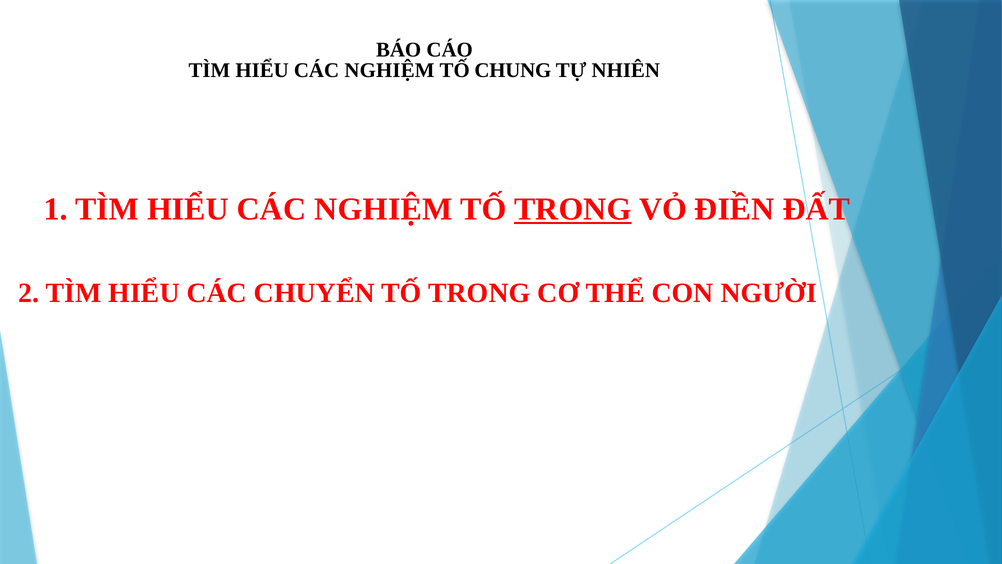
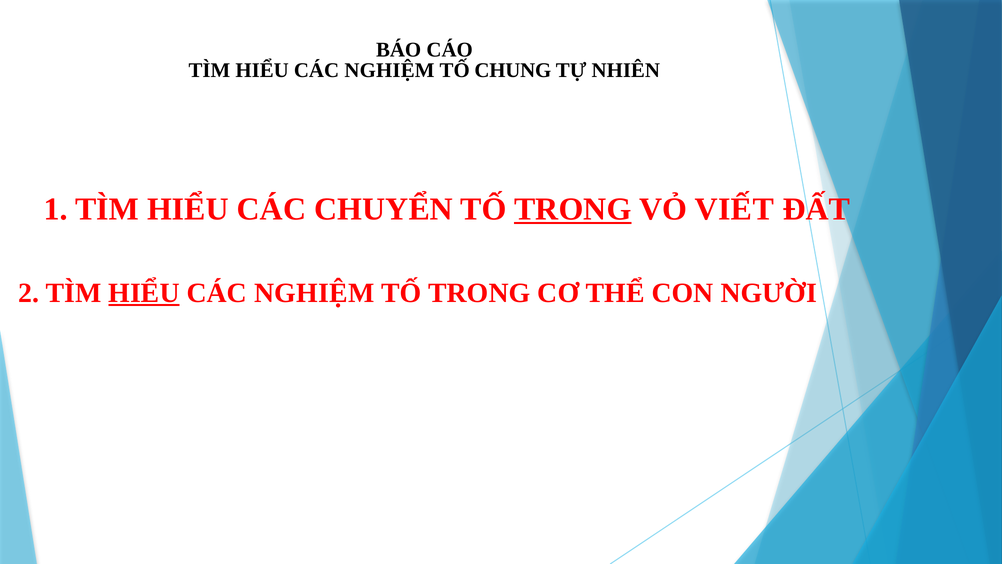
NGHIỆM at (383, 209): NGHIỆM -> CHUYỂN
ĐIỀN: ĐIỀN -> VIẾT
HIỂU at (144, 293) underline: none -> present
CHUYỂN at (314, 293): CHUYỂN -> NGHIỆM
